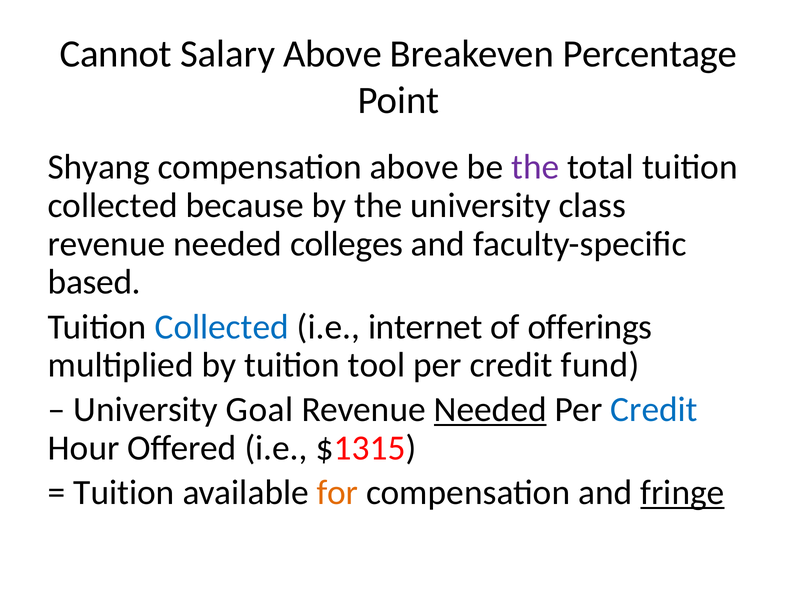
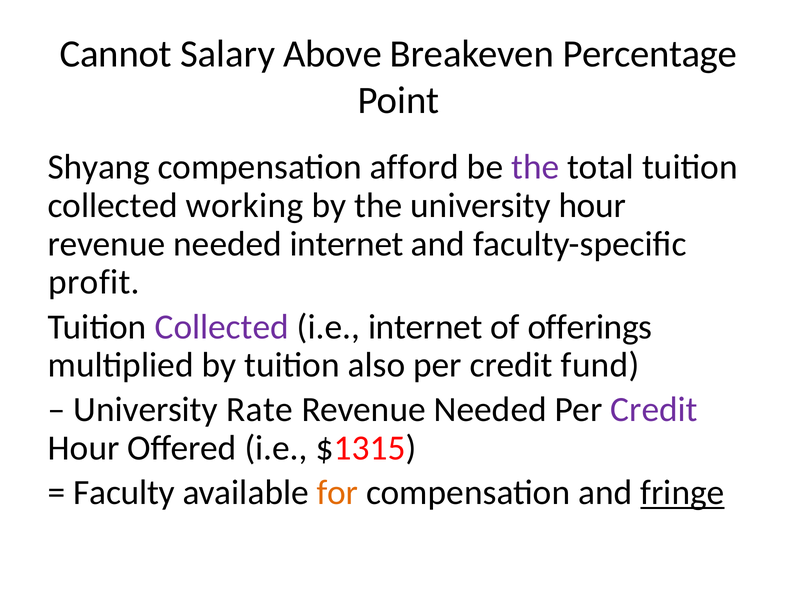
compensation above: above -> afford
because: because -> working
university class: class -> hour
needed colleges: colleges -> internet
based: based -> profit
Collected at (222, 327) colour: blue -> purple
tool: tool -> also
Goal: Goal -> Rate
Needed at (490, 410) underline: present -> none
Credit at (654, 410) colour: blue -> purple
Tuition at (124, 493): Tuition -> Faculty
